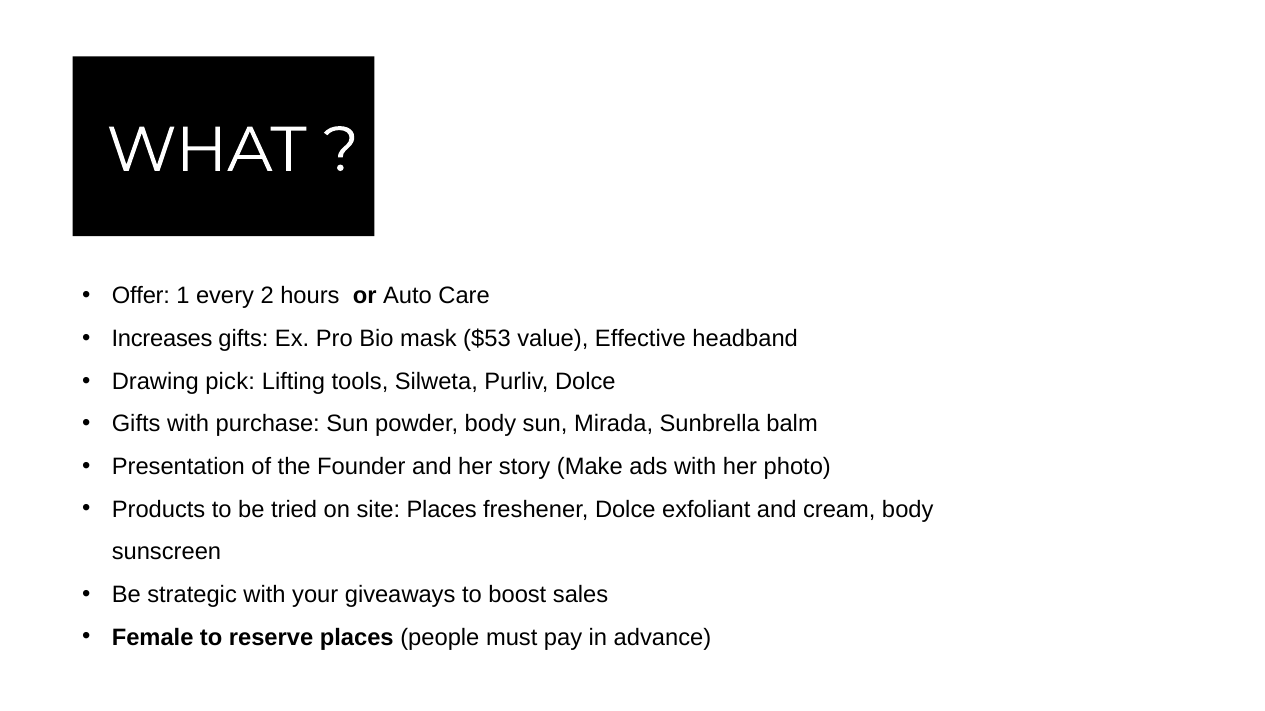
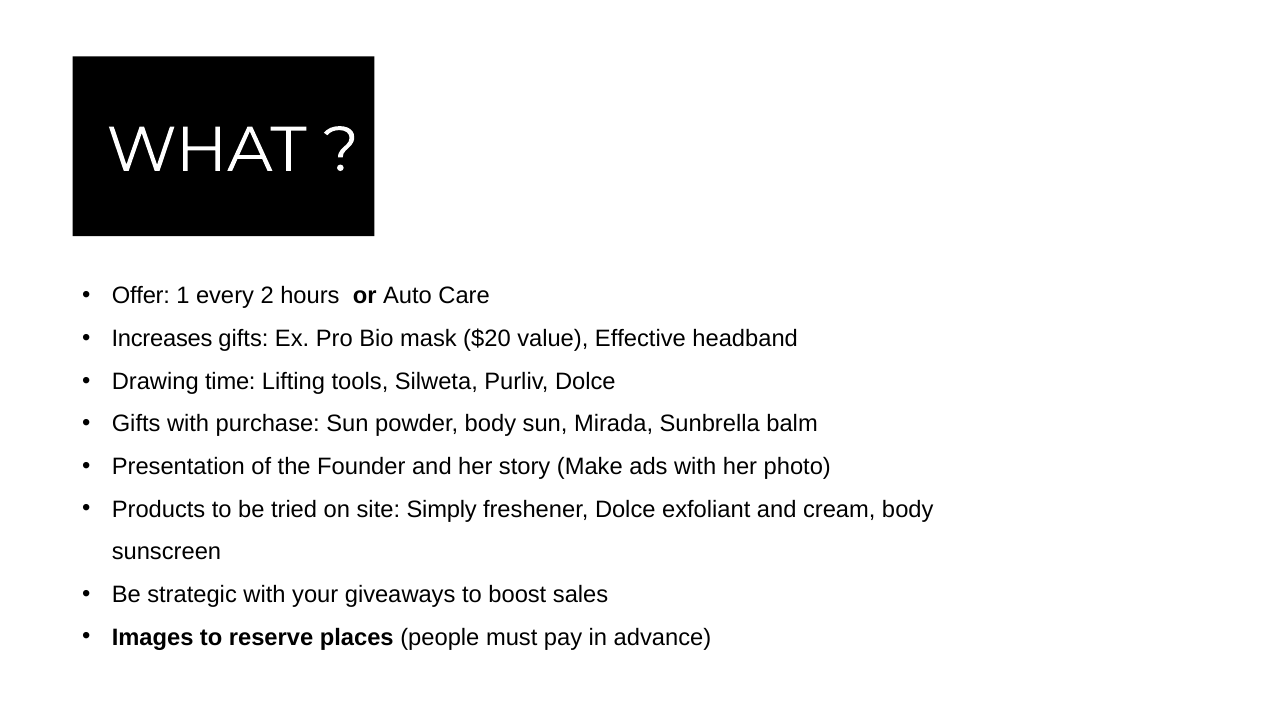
$53: $53 -> $20
pick: pick -> time
site Places: Places -> Simply
Female: Female -> Images
